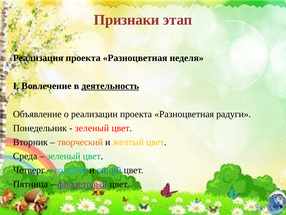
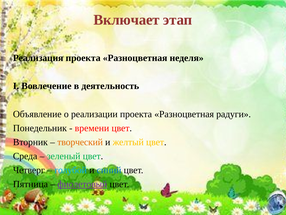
Признаки: Признаки -> Включает
деятельность underline: present -> none
зеленый at (92, 128): зеленый -> времени
